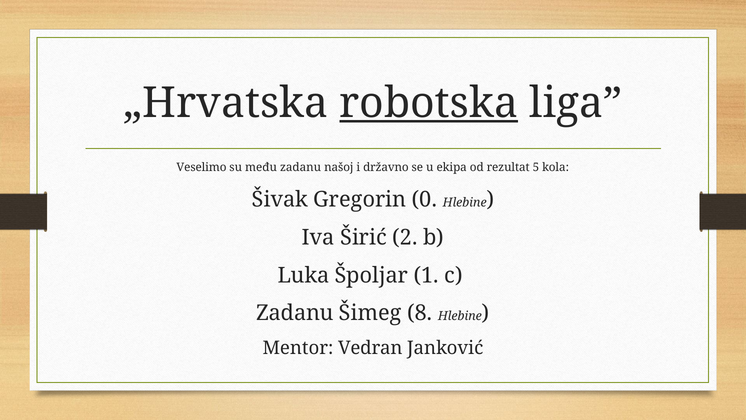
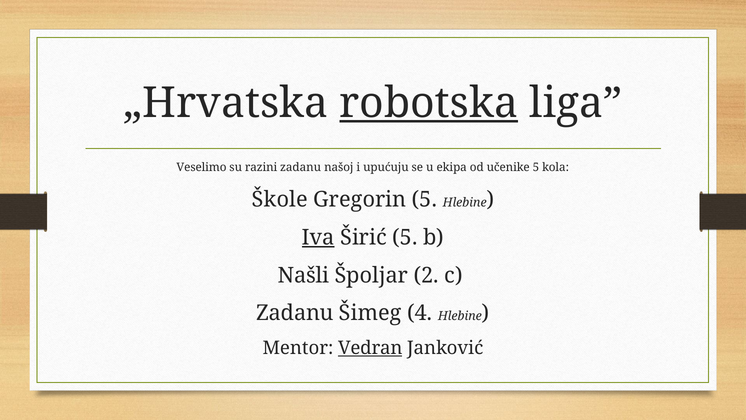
među: među -> razini
državno: državno -> upućuju
rezultat: rezultat -> učenike
Šivak: Šivak -> Škole
Gregorin 0: 0 -> 5
Iva underline: none -> present
Širić 2: 2 -> 5
Luka: Luka -> Našli
1: 1 -> 2
8: 8 -> 4
Vedran underline: none -> present
